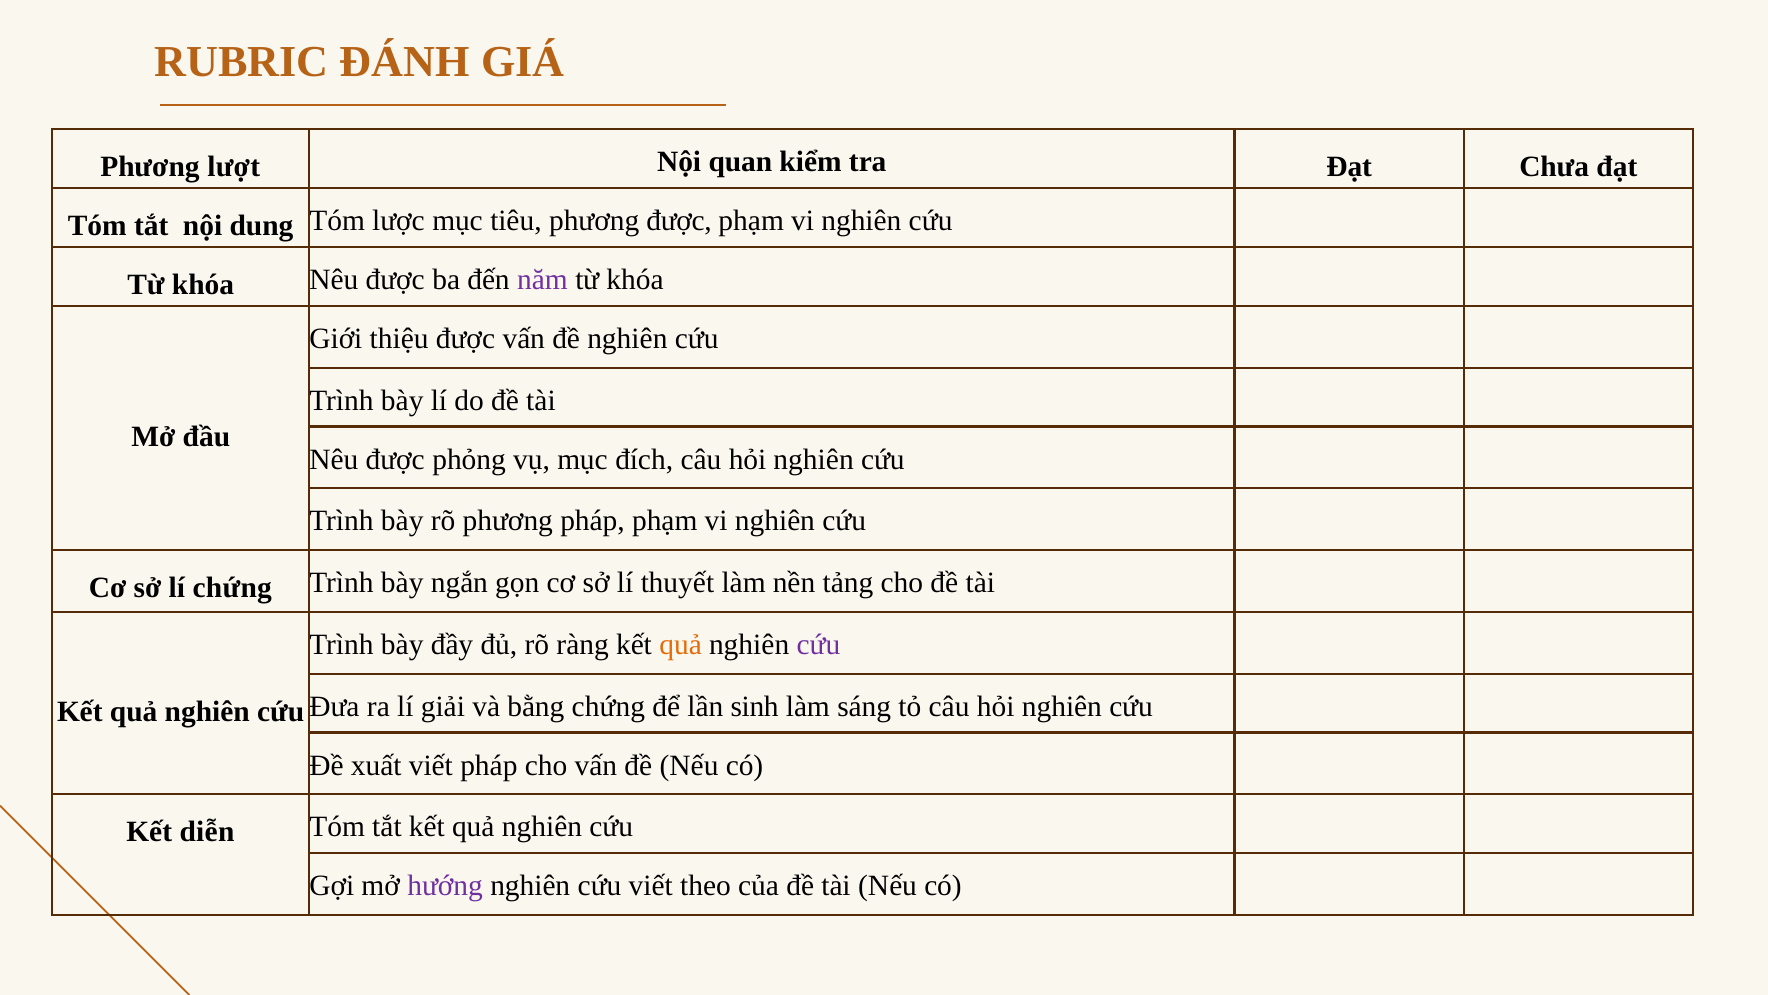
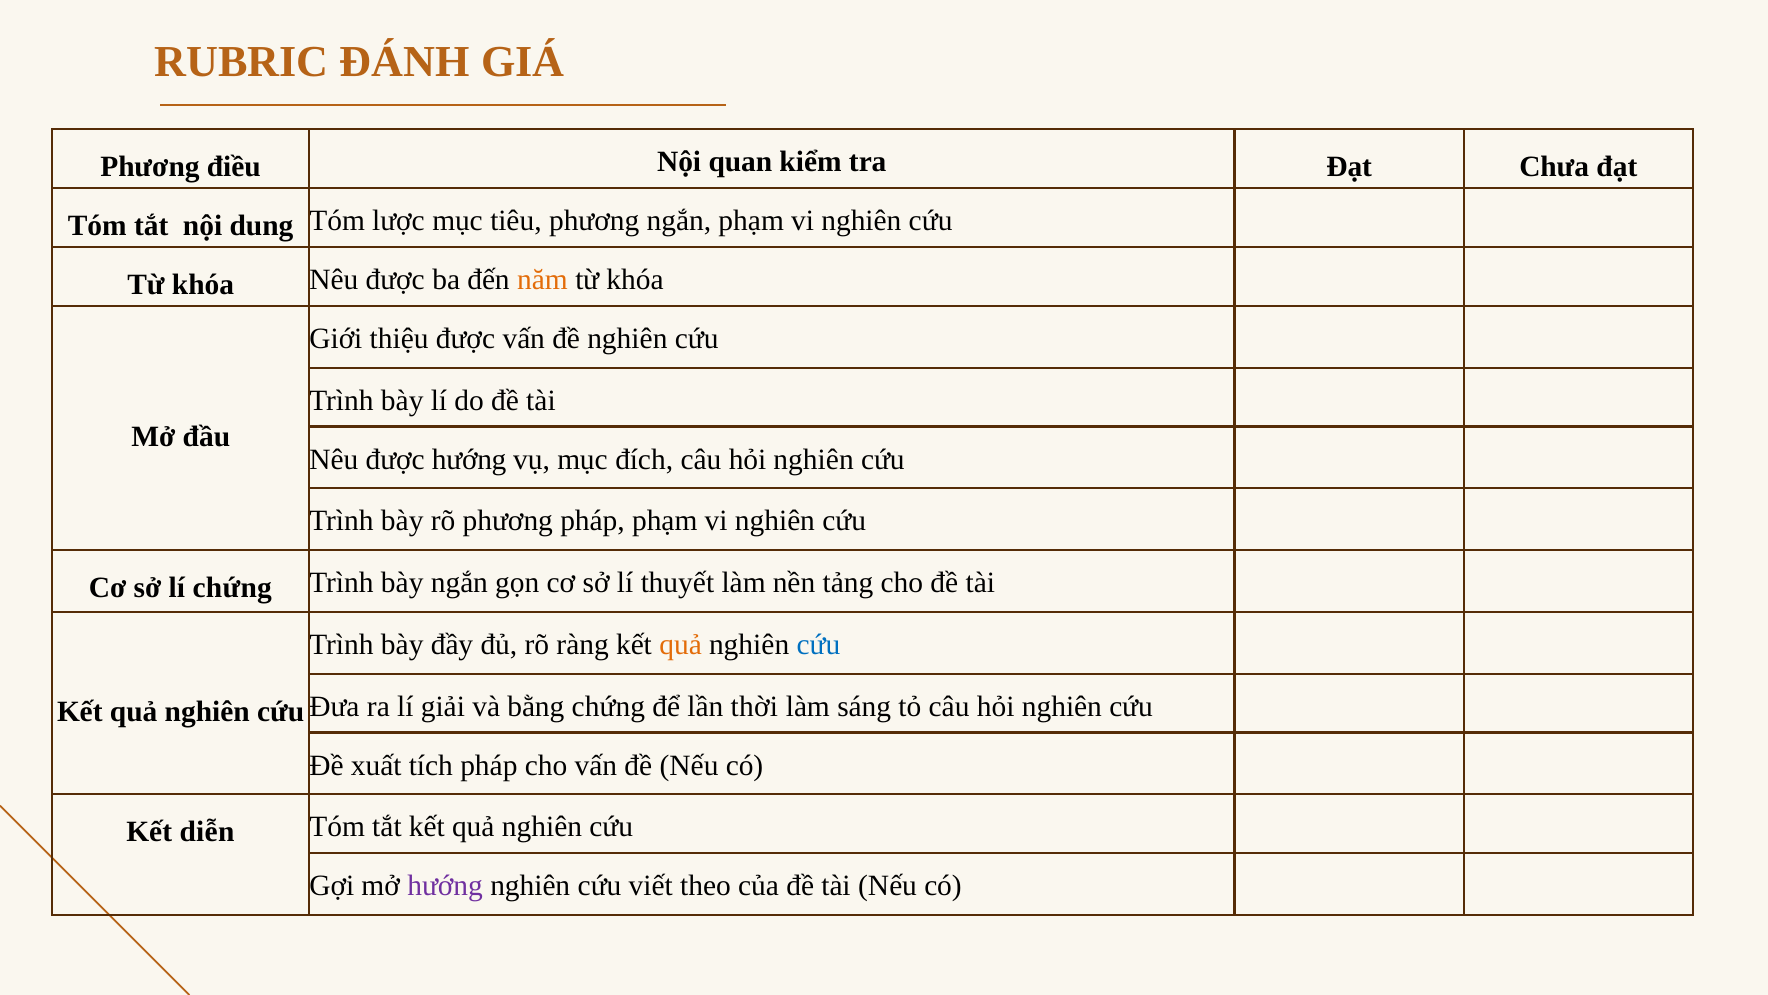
lượt: lượt -> điều
phương được: được -> ngắn
năm colour: purple -> orange
được phỏng: phỏng -> hướng
cứu at (818, 644) colour: purple -> blue
sinh: sinh -> thời
xuất viết: viết -> tích
